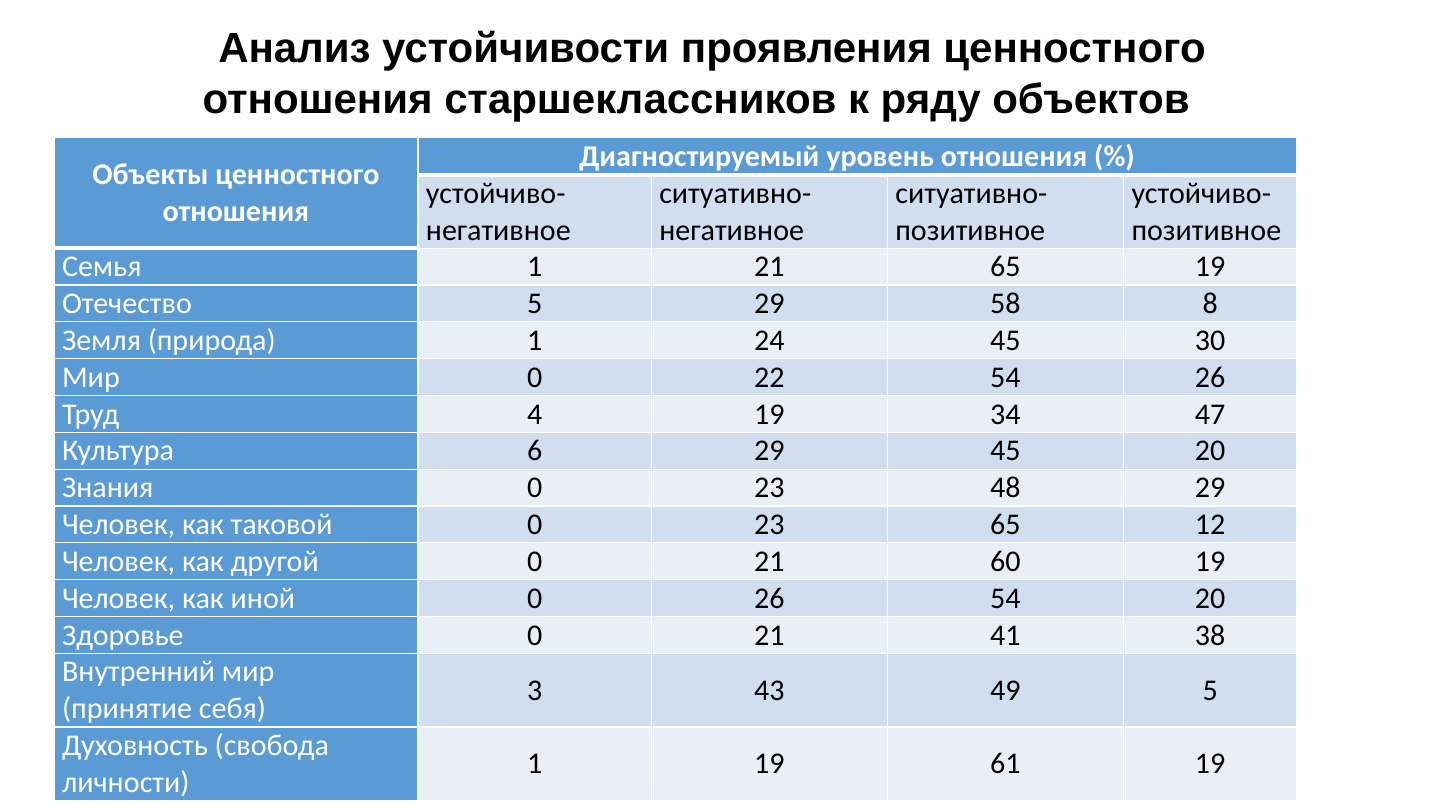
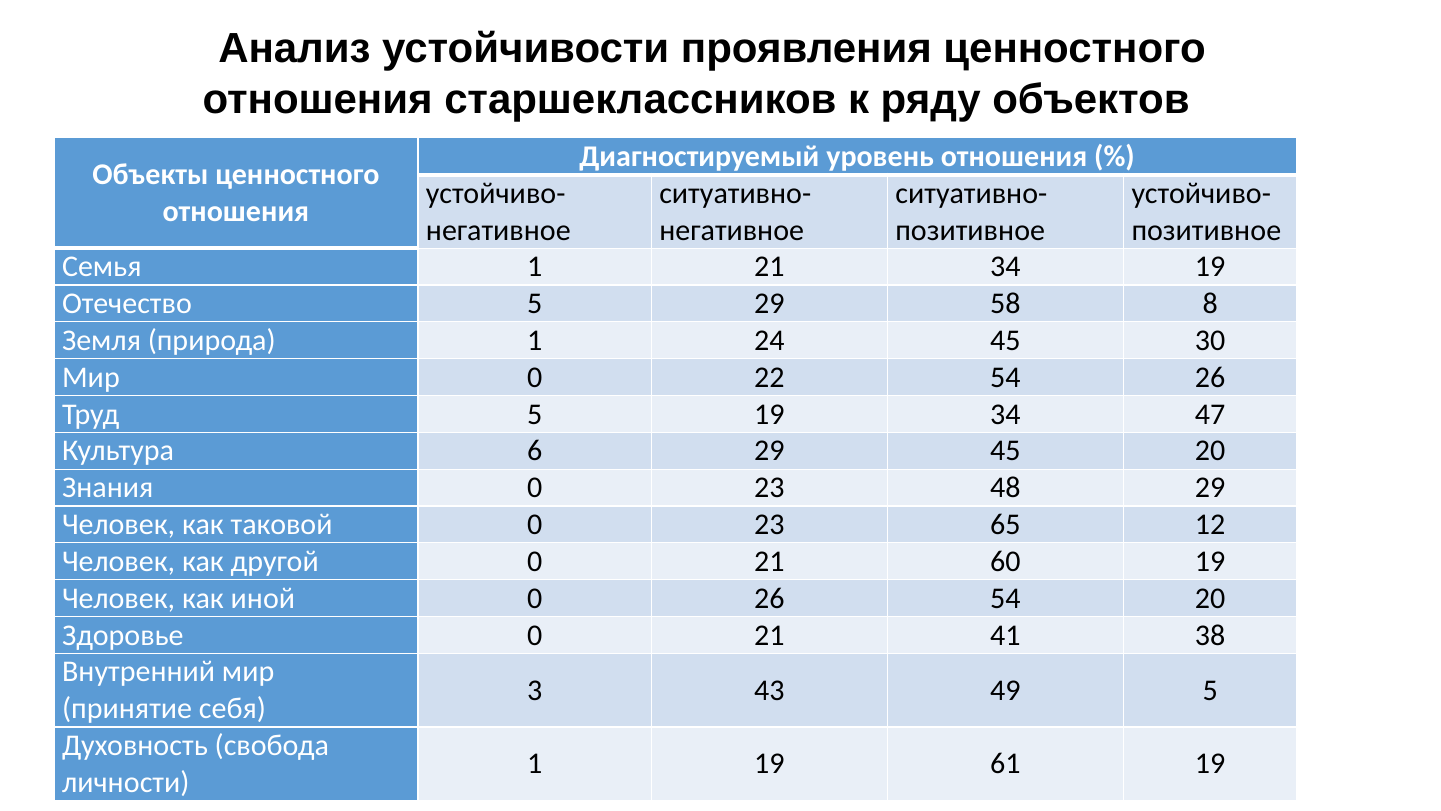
21 65: 65 -> 34
Труд 4: 4 -> 5
